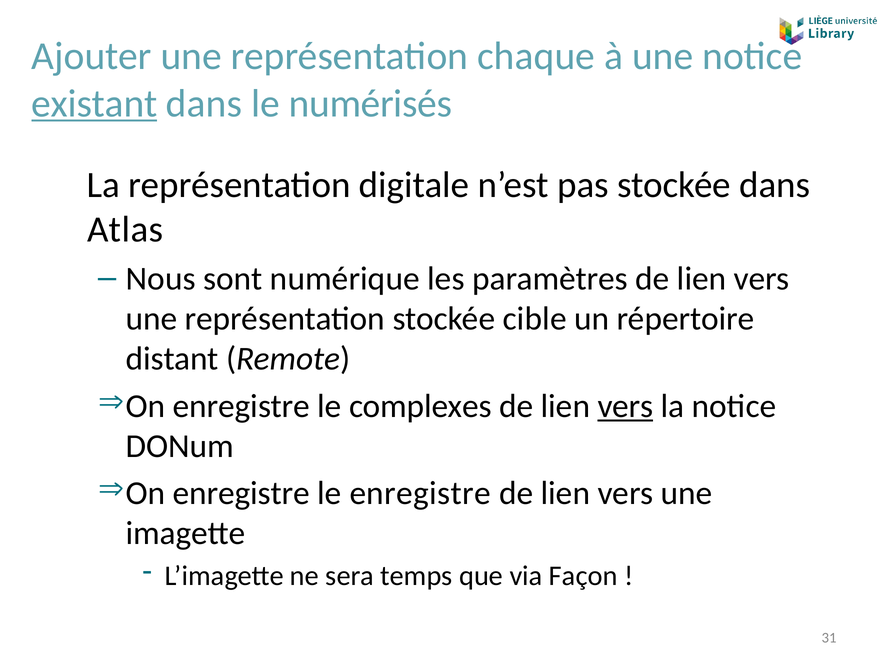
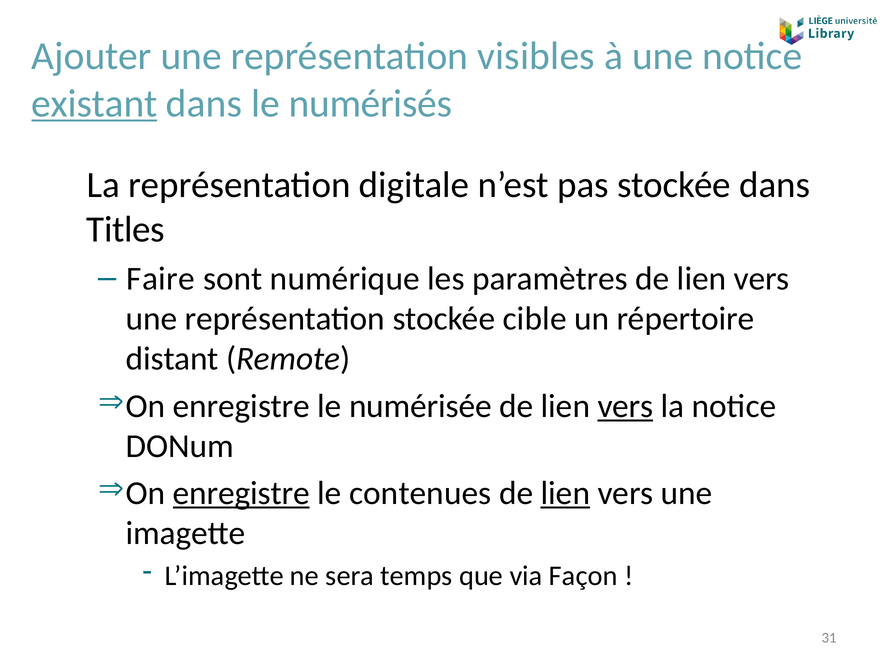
chaque: chaque -> visibles
Atlas: Atlas -> Titles
Nous: Nous -> Faire
complexes: complexes -> numérisée
enregistre at (241, 493) underline: none -> present
le enregistre: enregistre -> contenues
lien at (565, 493) underline: none -> present
